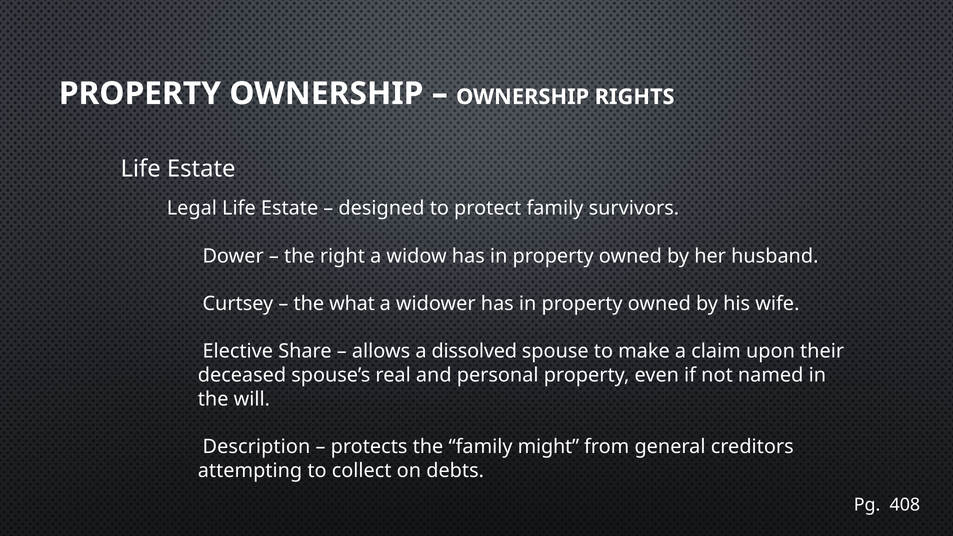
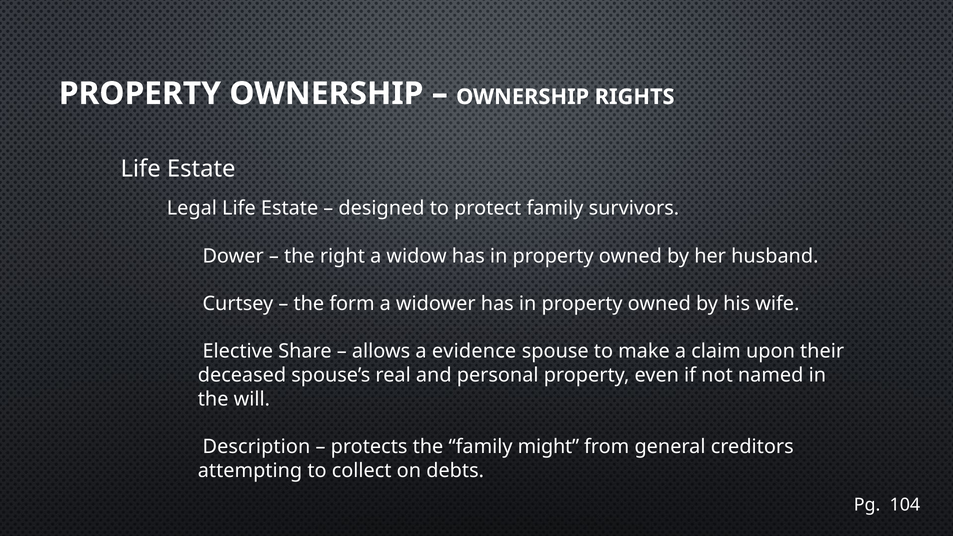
what: what -> form
dissolved: dissolved -> evidence
408: 408 -> 104
